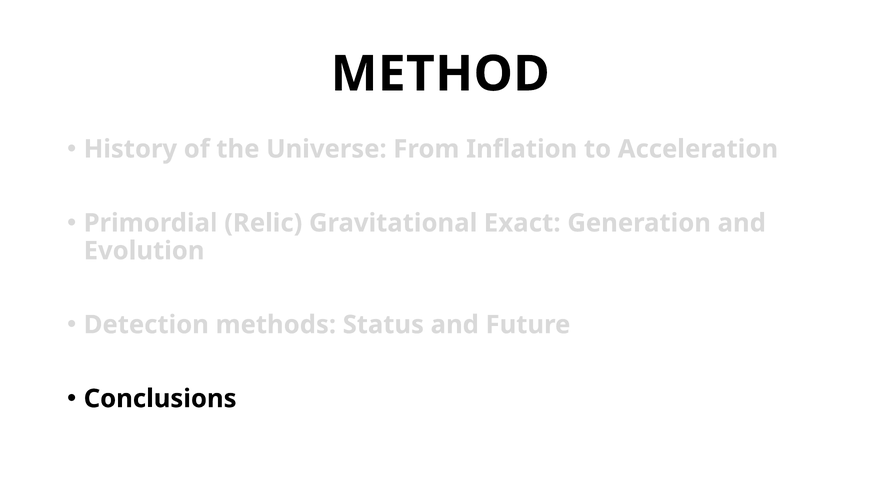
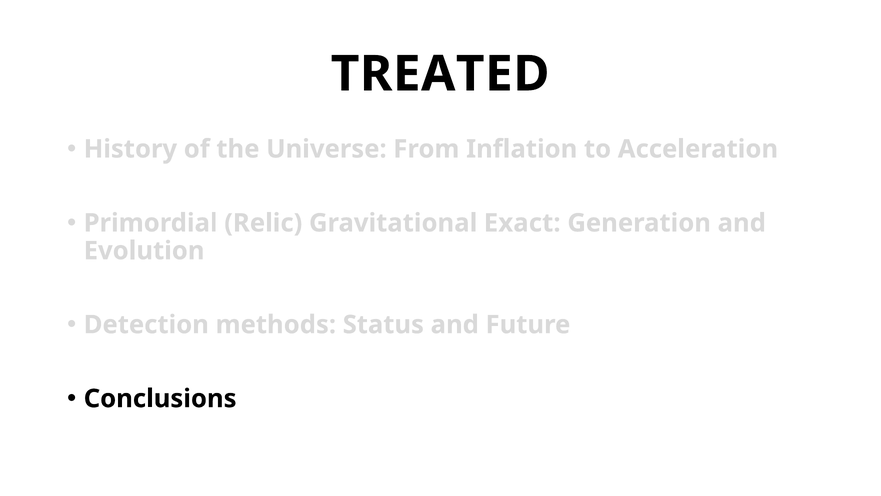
METHOD: METHOD -> TREATED
